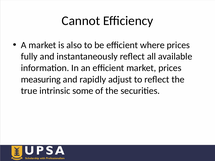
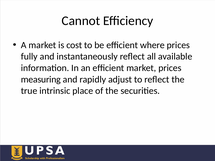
also: also -> cost
some: some -> place
